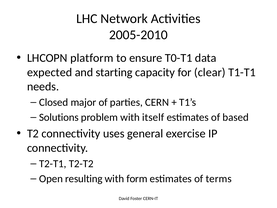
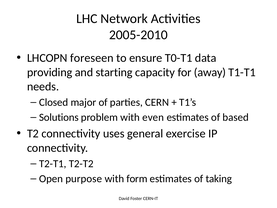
platform: platform -> foreseen
expected: expected -> providing
clear: clear -> away
itself: itself -> even
resulting: resulting -> purpose
terms: terms -> taking
